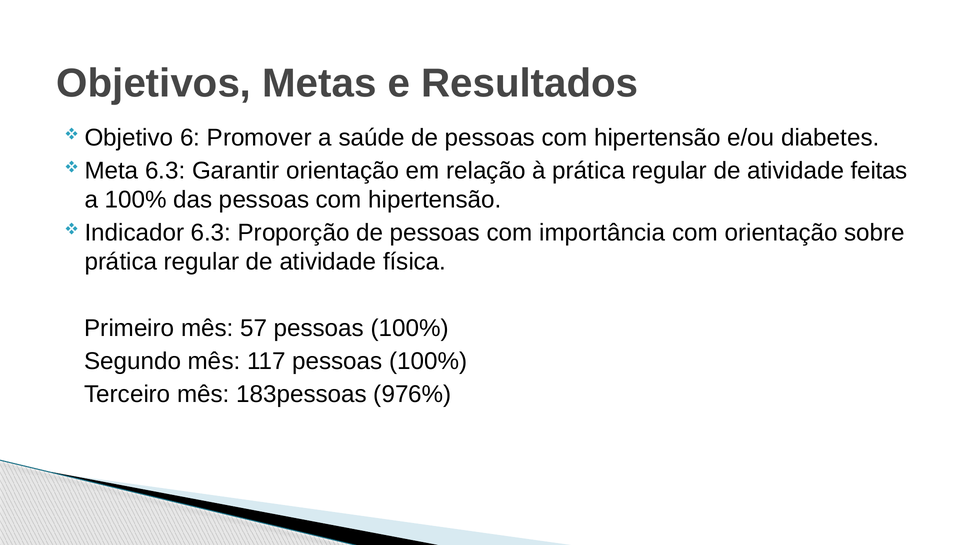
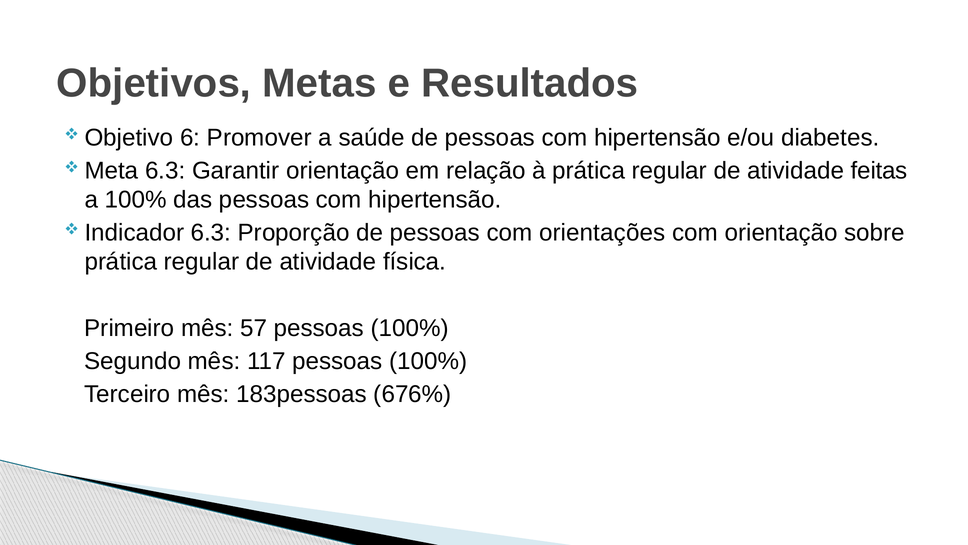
importância: importância -> orientações
976%: 976% -> 676%
